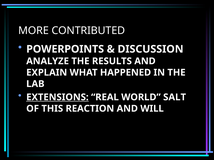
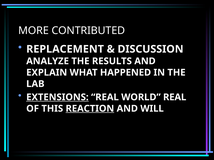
POWERPOINTS: POWERPOINTS -> REPLACEMENT
WORLD SALT: SALT -> REAL
REACTION underline: none -> present
